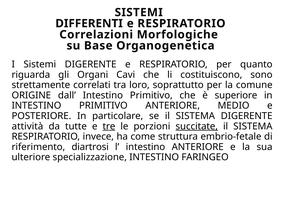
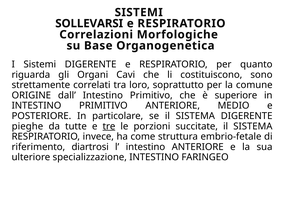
DIFFERENTI: DIFFERENTI -> SOLLEVARSI
attività: attività -> pieghe
succitate underline: present -> none
